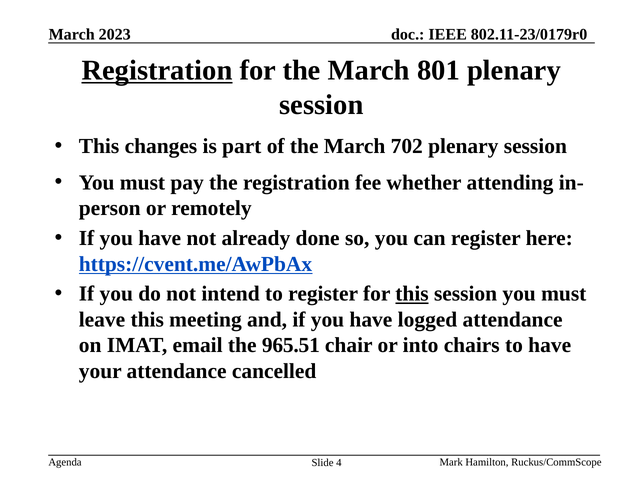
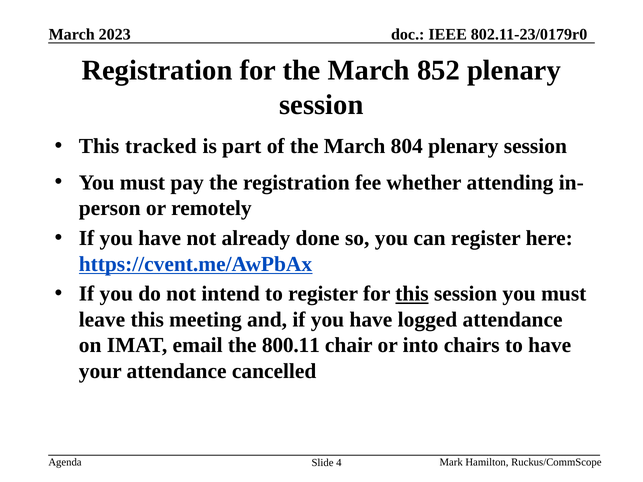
Registration at (157, 71) underline: present -> none
801: 801 -> 852
changes: changes -> tracked
702: 702 -> 804
965.51: 965.51 -> 800.11
